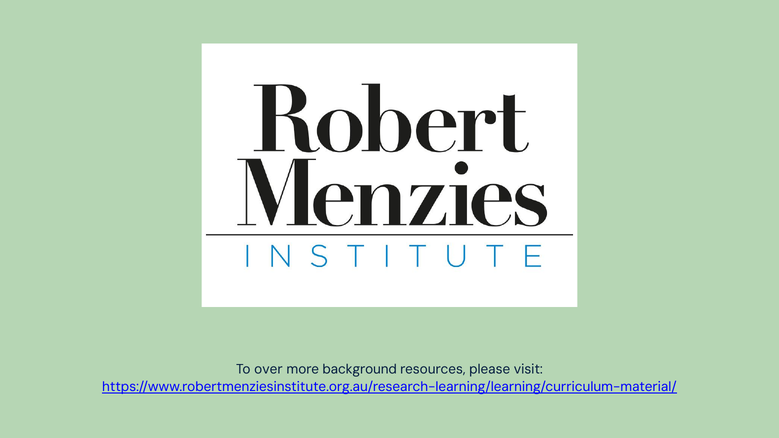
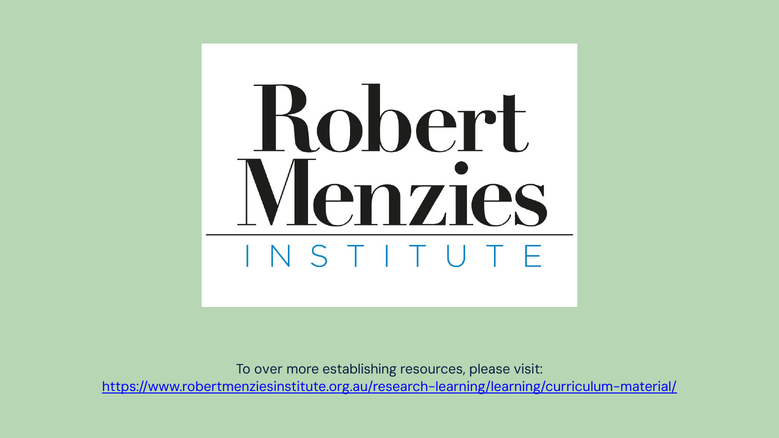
background: background -> establishing
